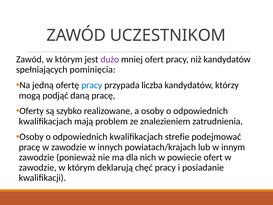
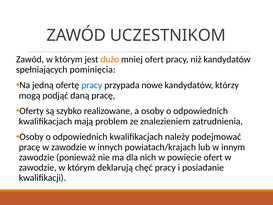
dużo colour: purple -> orange
liczba: liczba -> nowe
strefie: strefie -> należy
